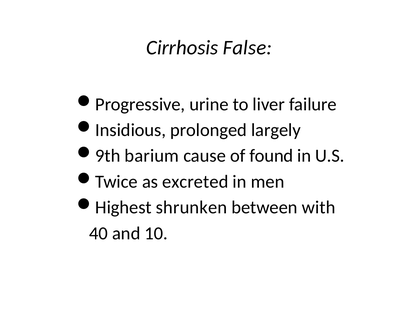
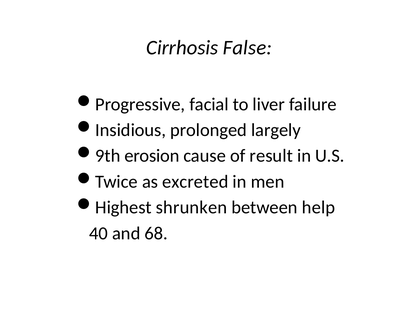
urine: urine -> facial
barium: barium -> erosion
found: found -> result
with: with -> help
10: 10 -> 68
